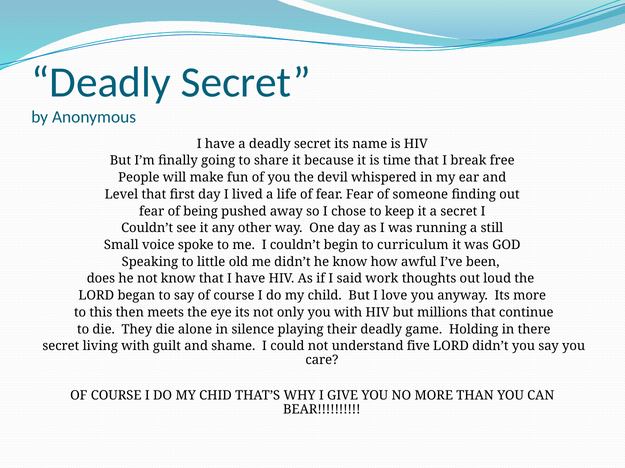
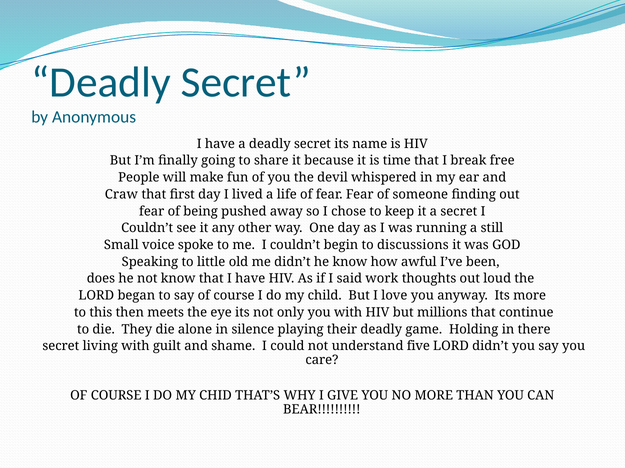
Level: Level -> Craw
curriculum: curriculum -> discussions
